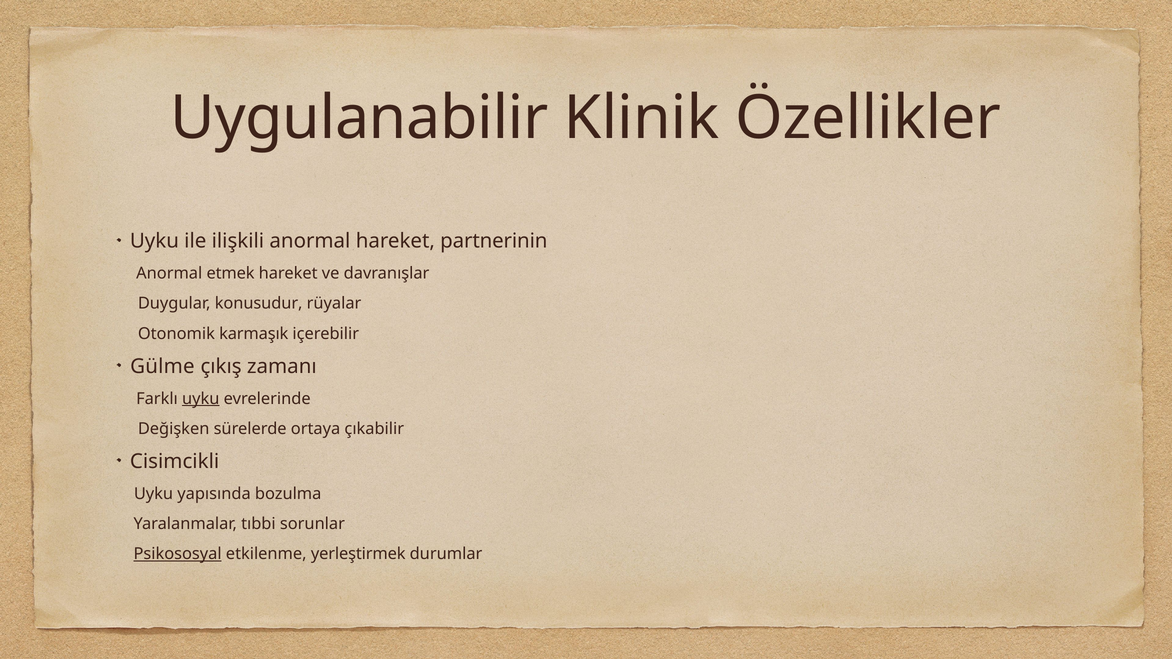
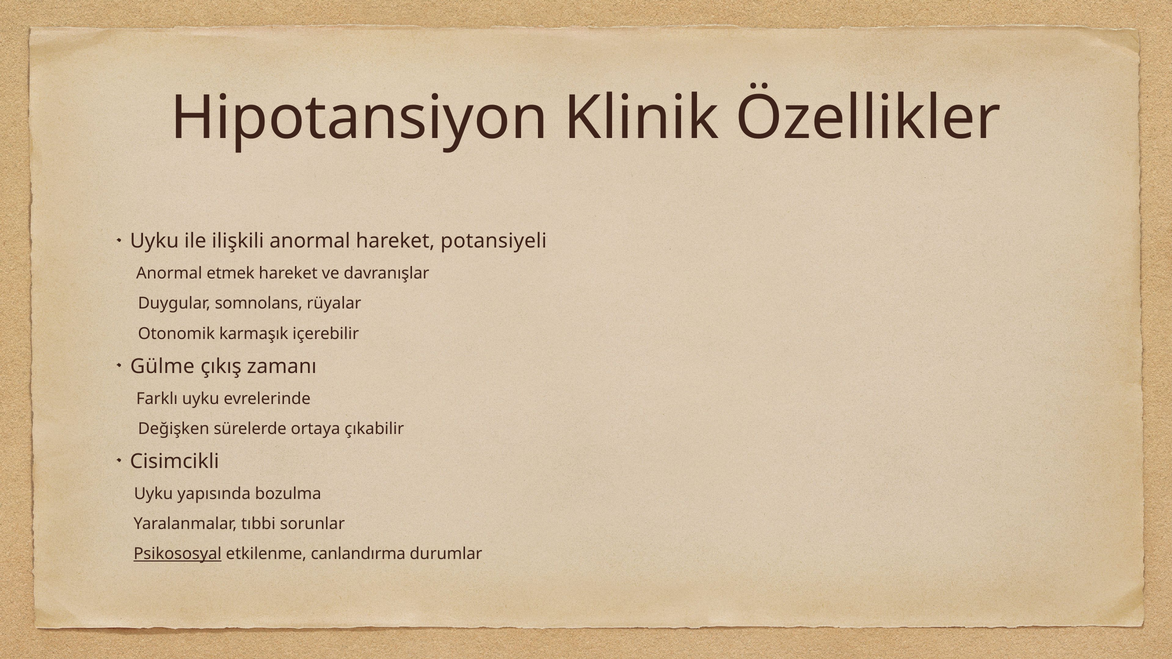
Uygulanabilir: Uygulanabilir -> Hipotansiyon
partnerinin: partnerinin -> potansiyeli
konusudur: konusudur -> somnolans
uyku at (201, 399) underline: present -> none
yerleştirmek: yerleştirmek -> canlandırma
